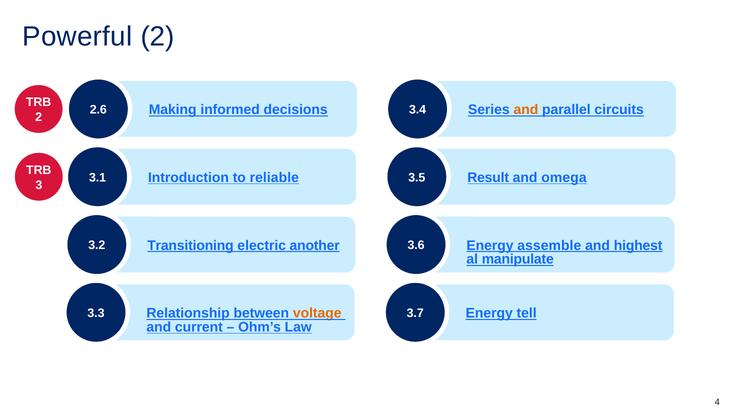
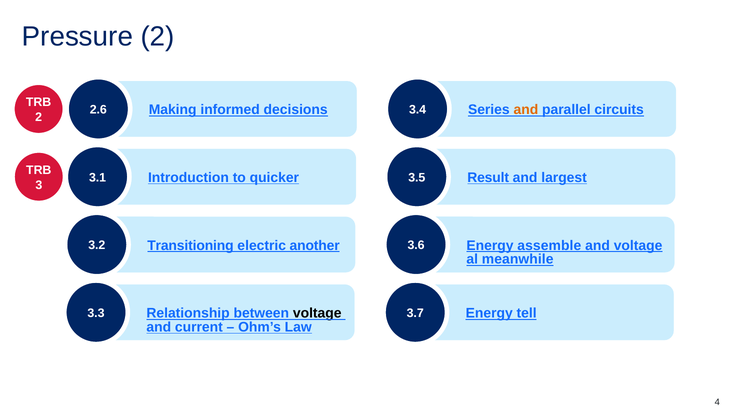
Powerful: Powerful -> Pressure
reliable: reliable -> quicker
omega: omega -> largest
and highest: highest -> voltage
manipulate: manipulate -> meanwhile
voltage at (317, 313) colour: orange -> black
